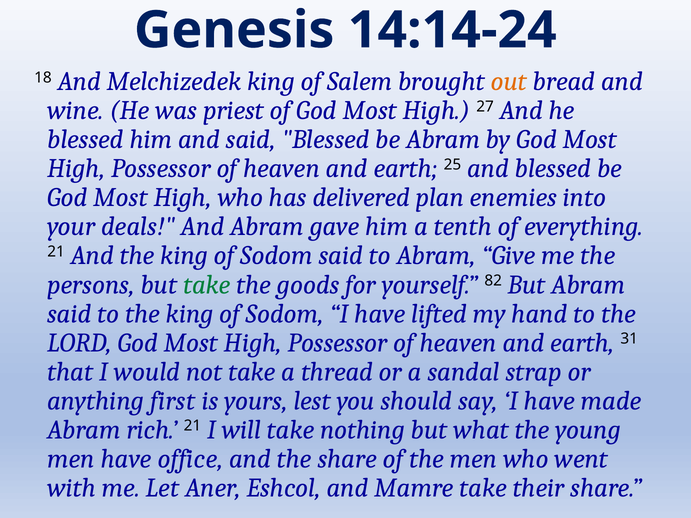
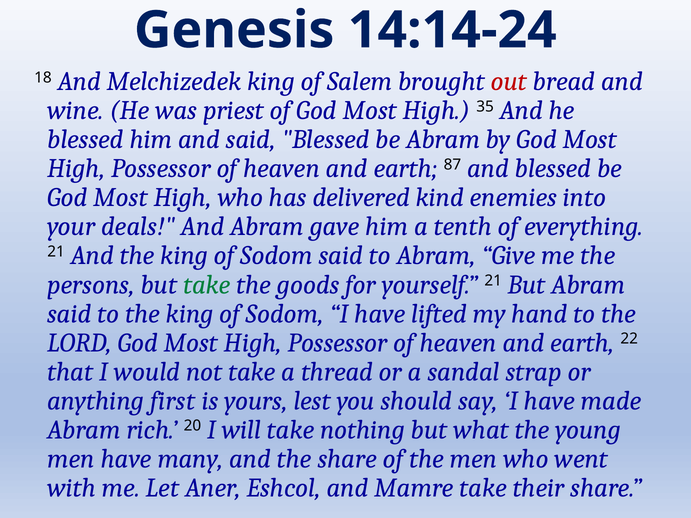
out colour: orange -> red
27: 27 -> 35
25: 25 -> 87
plan: plan -> kind
yourself 82: 82 -> 21
31: 31 -> 22
rich 21: 21 -> 20
office: office -> many
